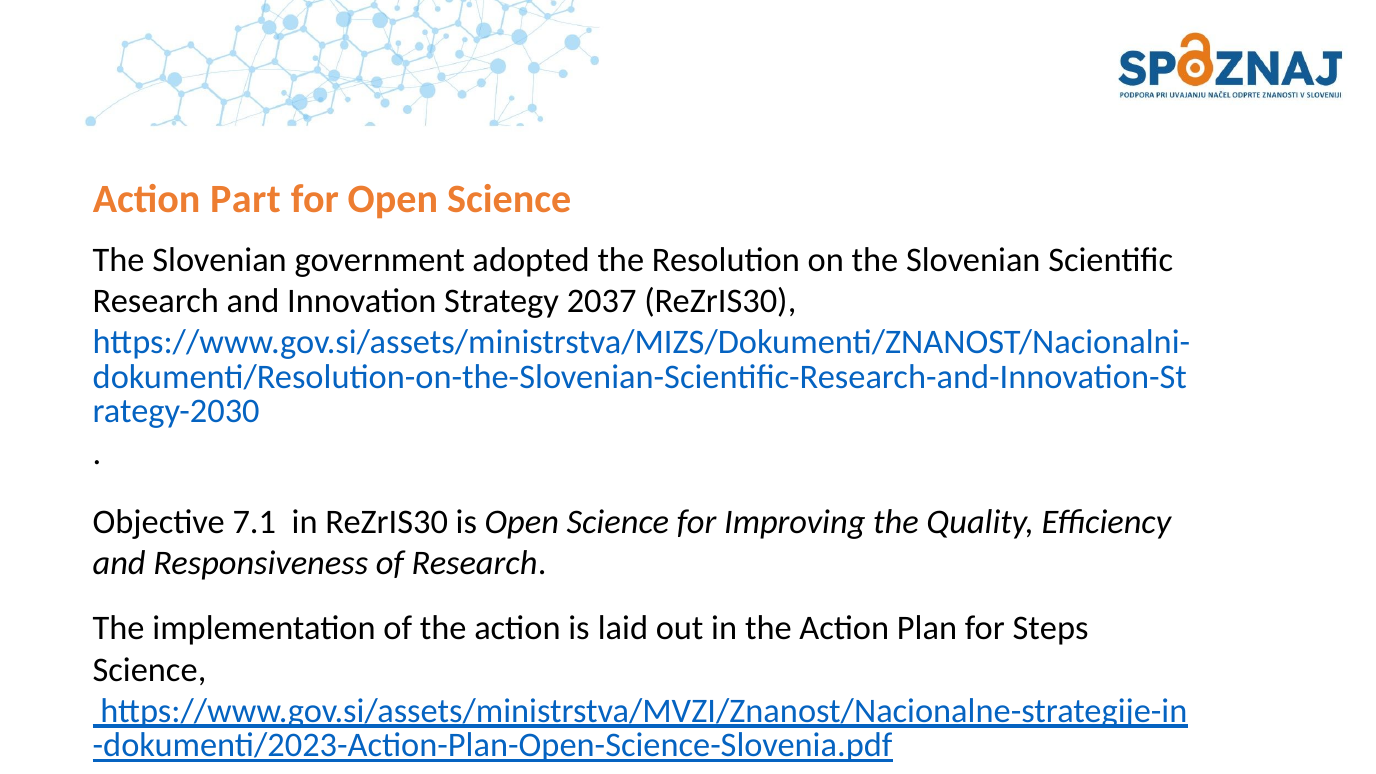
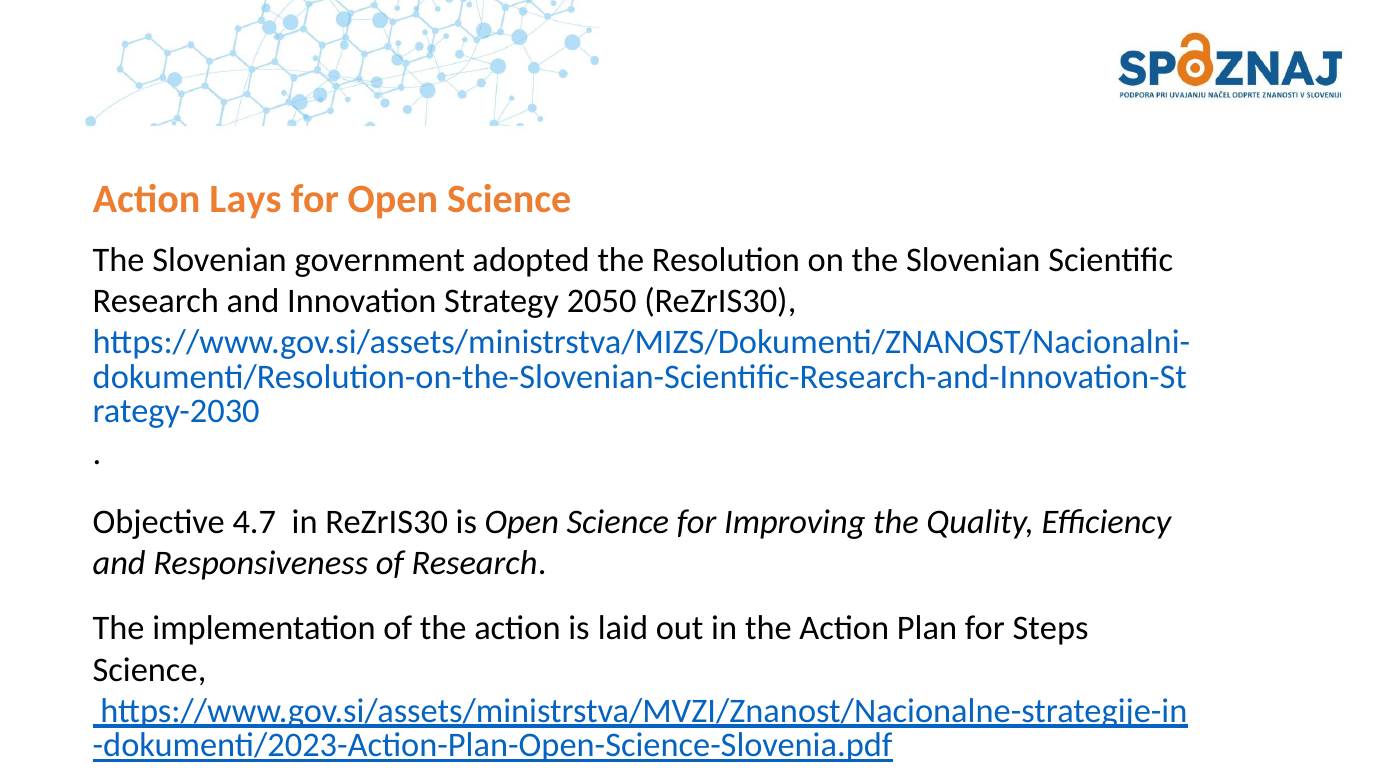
Part: Part -> Lays
2037: 2037 -> 2050
7.1: 7.1 -> 4.7
